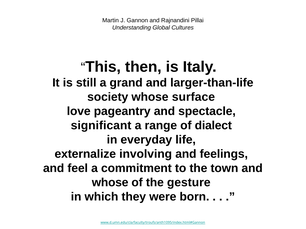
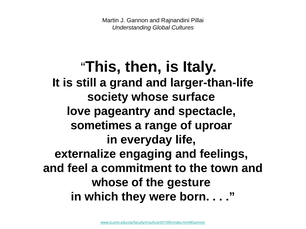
significant: significant -> sometimes
dialect: dialect -> uproar
involving: involving -> engaging
